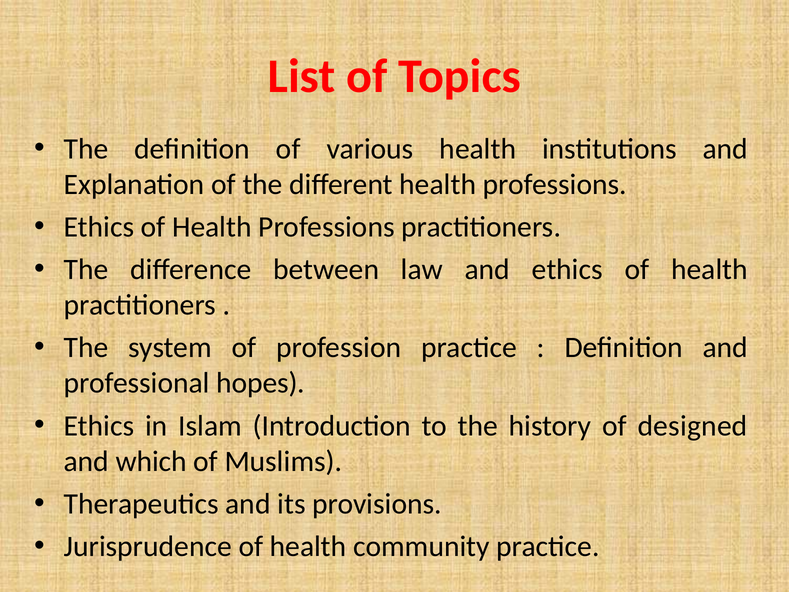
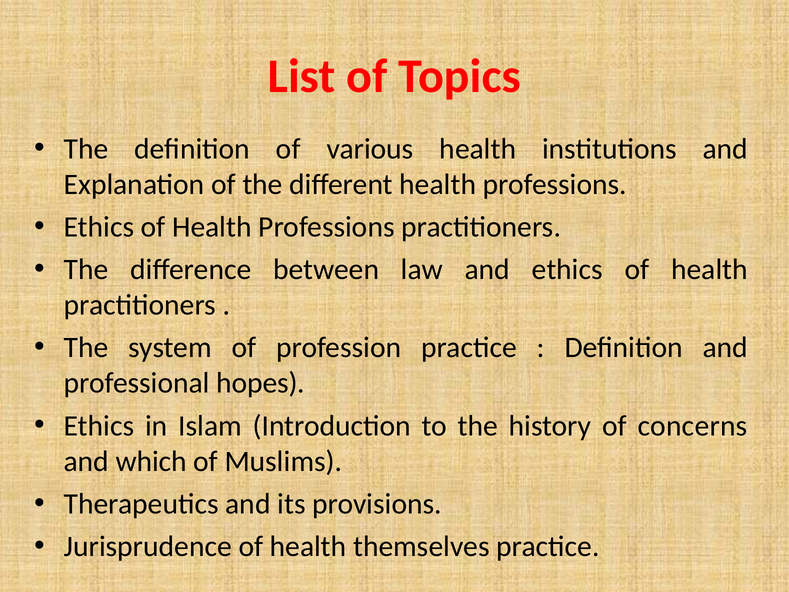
designed: designed -> concerns
community: community -> themselves
